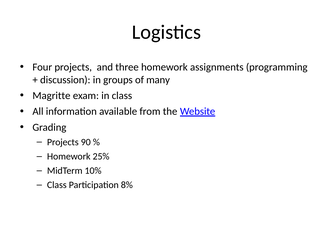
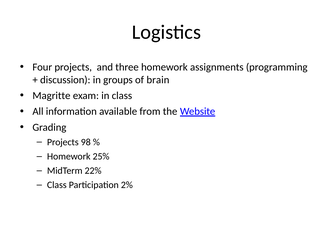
many: many -> brain
90: 90 -> 98
10%: 10% -> 22%
8%: 8% -> 2%
